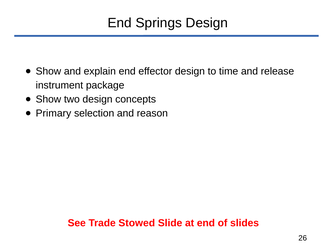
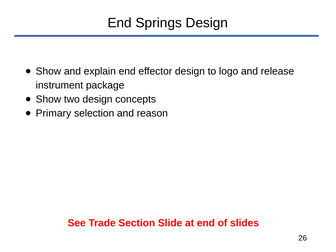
time: time -> logo
Stowed: Stowed -> Section
